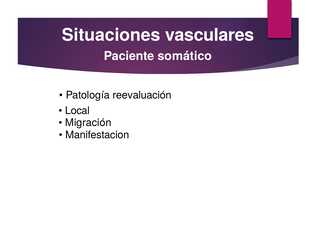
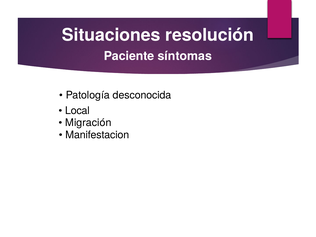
vasculares: vasculares -> resolución
somático: somático -> síntomas
reevaluación: reevaluación -> desconocida
